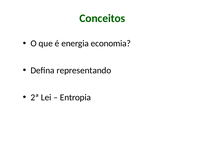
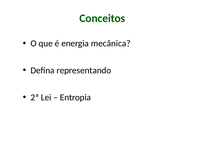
economia: economia -> mecânica
